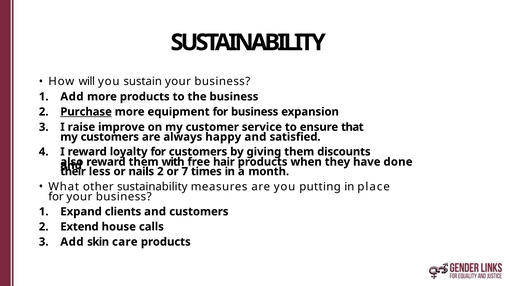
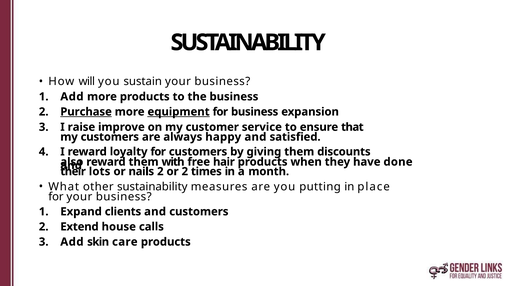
equipment underline: none -> present
less: less -> lots
or 7: 7 -> 2
